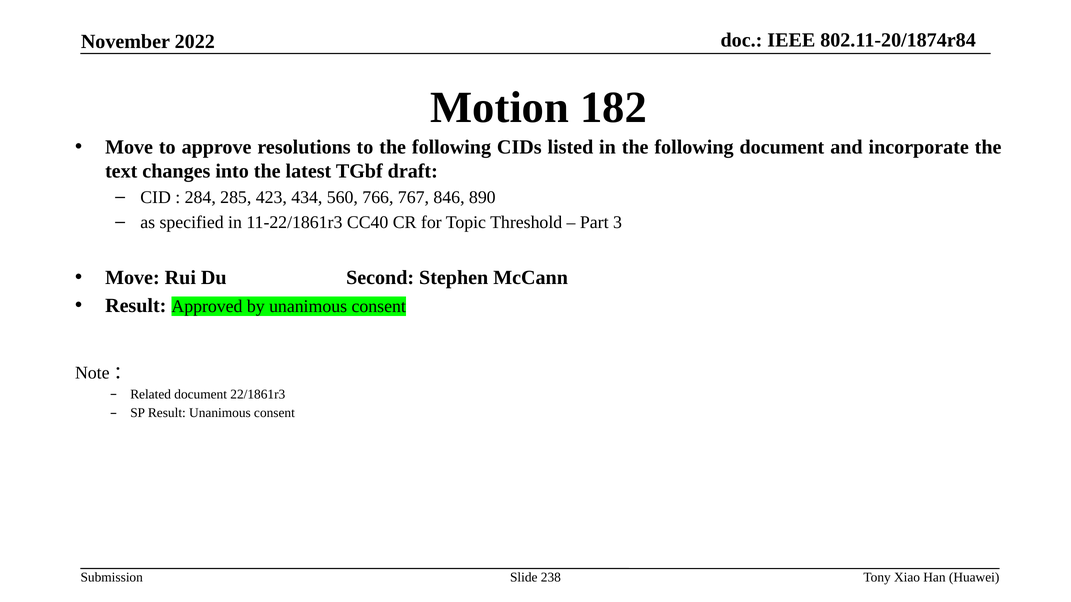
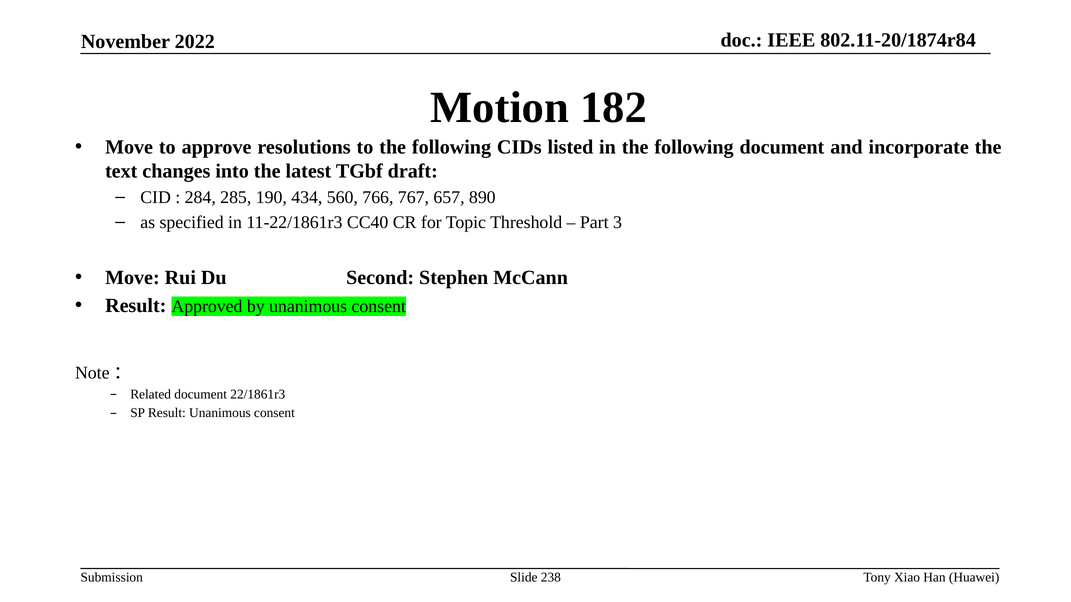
423: 423 -> 190
846: 846 -> 657
